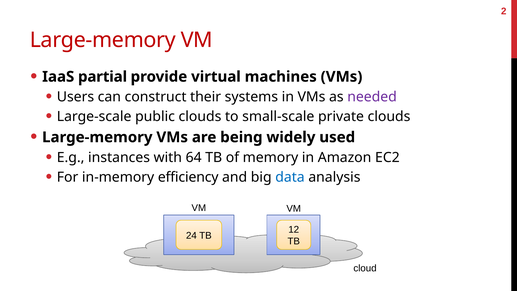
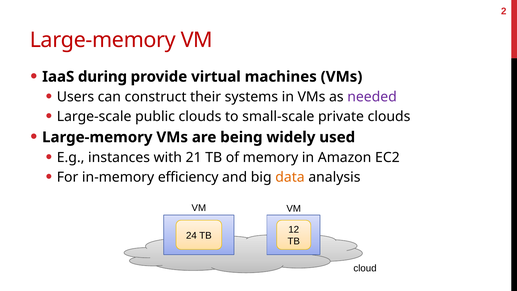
partial: partial -> during
64: 64 -> 21
data colour: blue -> orange
